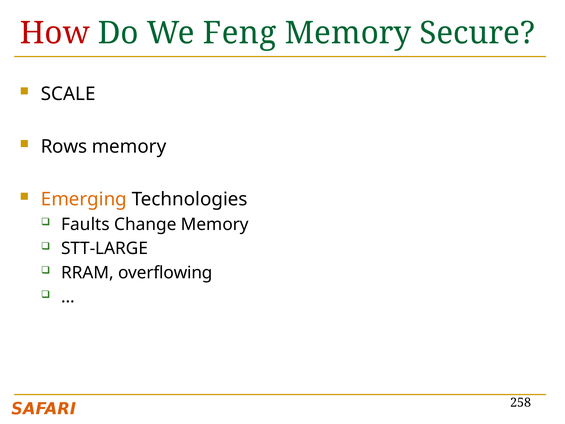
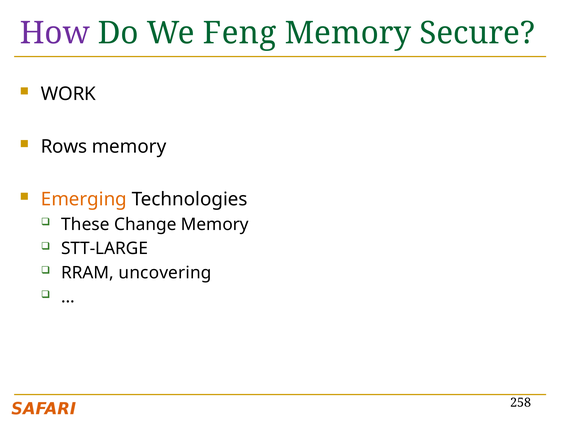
How colour: red -> purple
SCALE: SCALE -> WORK
Faults: Faults -> These
overflowing: overflowing -> uncovering
